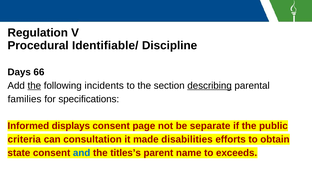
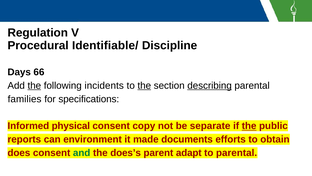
the at (144, 85) underline: none -> present
displays: displays -> physical
page: page -> copy
the at (249, 126) underline: none -> present
criteria: criteria -> reports
consultation: consultation -> environment
disabilities: disabilities -> documents
state: state -> does
and colour: blue -> green
titles’s: titles’s -> does’s
name: name -> adapt
to exceeds: exceeds -> parental
